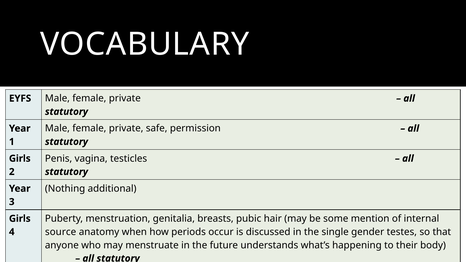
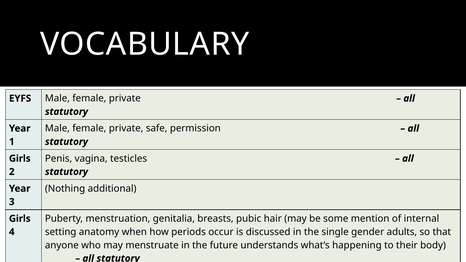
source: source -> setting
gender testes: testes -> adults
